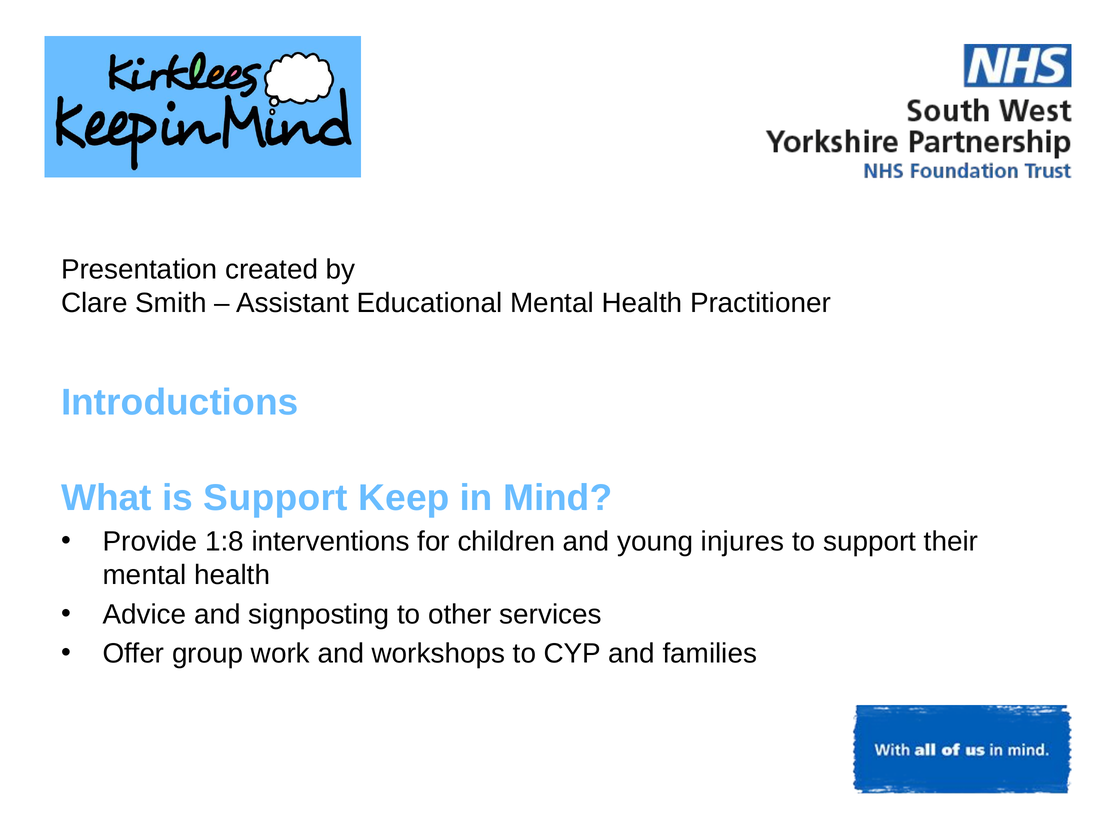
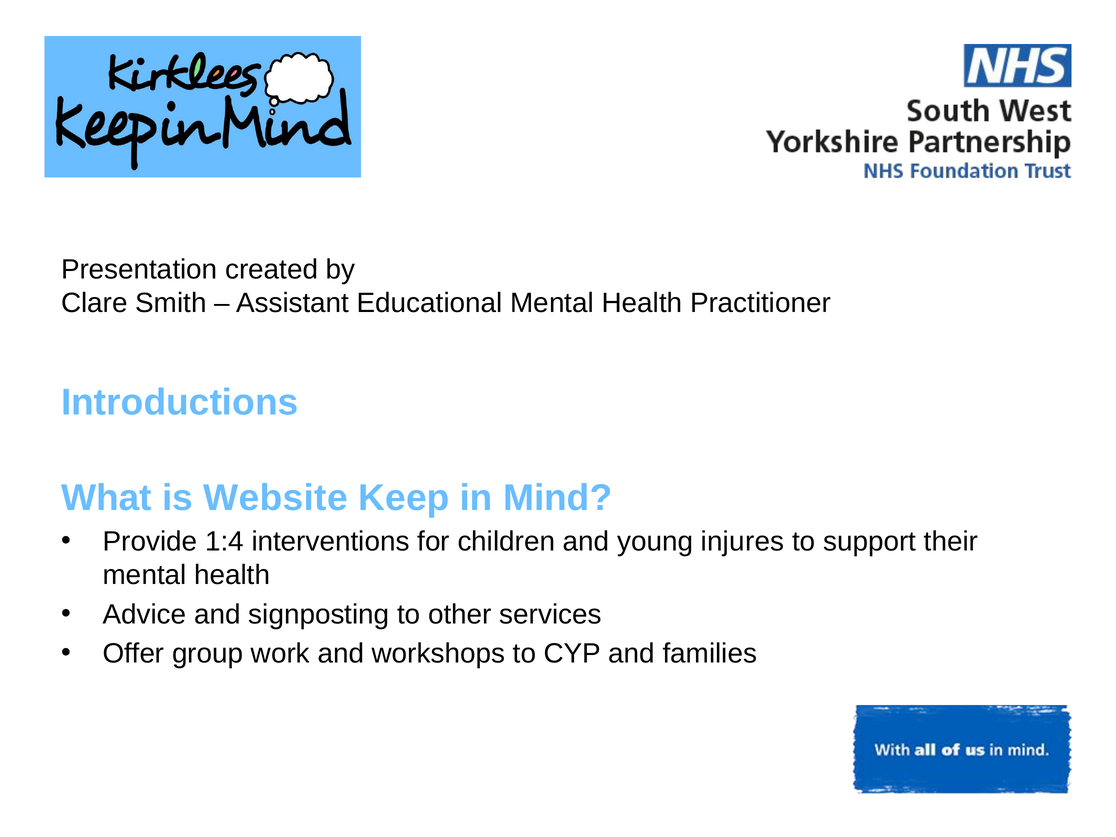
is Support: Support -> Website
1:8: 1:8 -> 1:4
